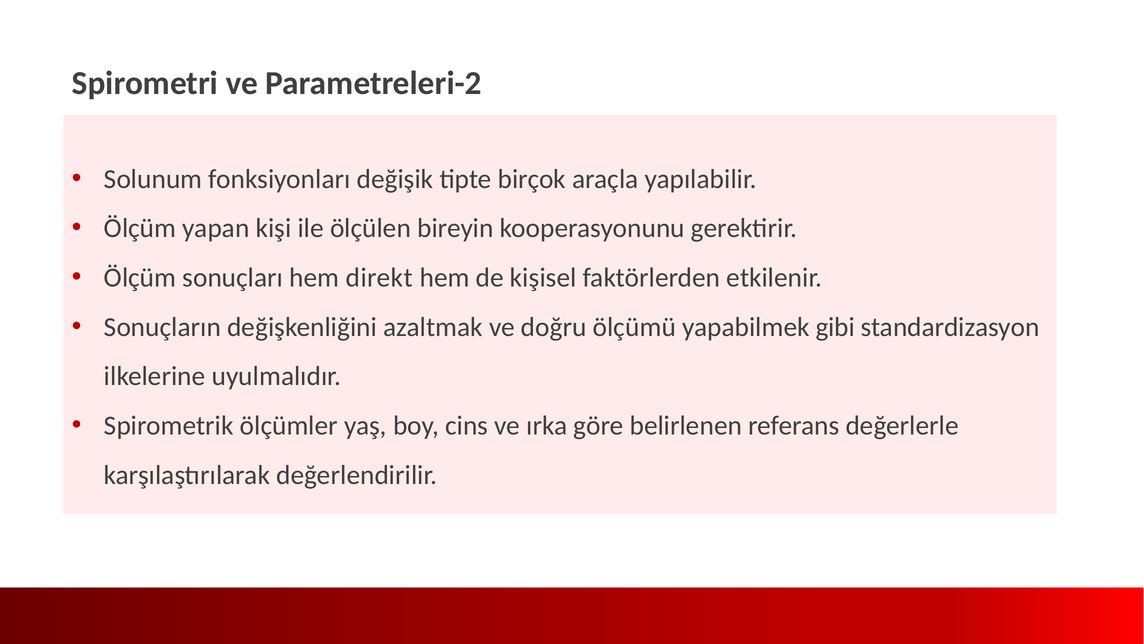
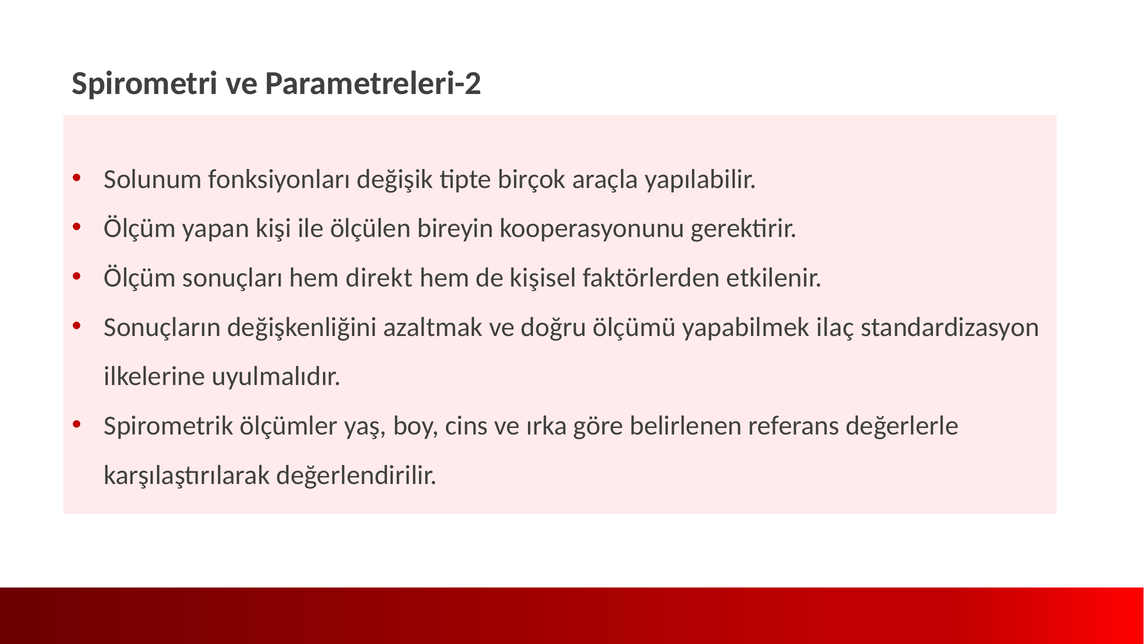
gibi: gibi -> ilaç
